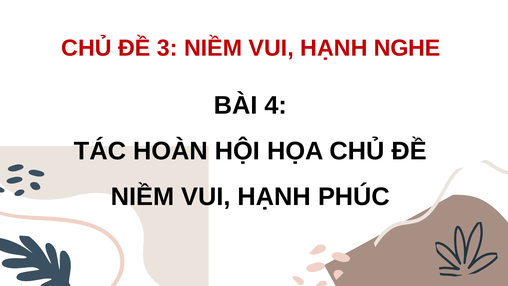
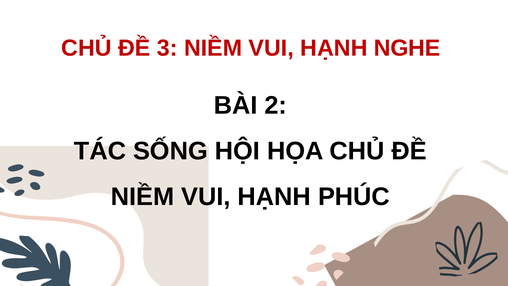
4: 4 -> 2
HOÀN: HOÀN -> SỐNG
